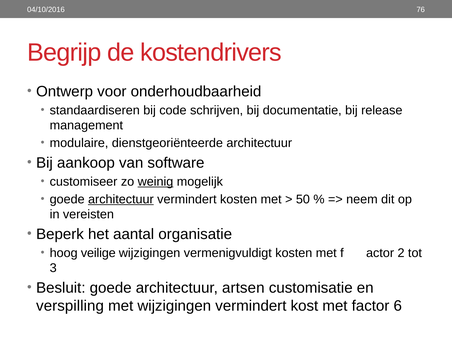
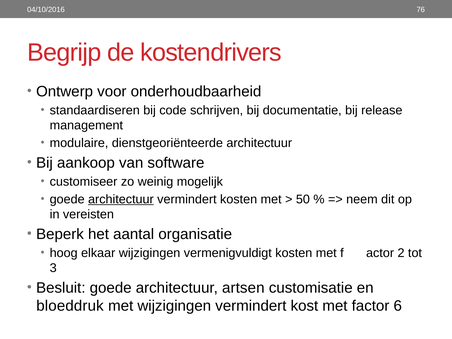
weinig underline: present -> none
veilige: veilige -> elkaar
verspilling: verspilling -> bloeddruk
